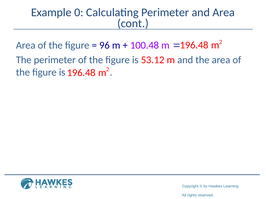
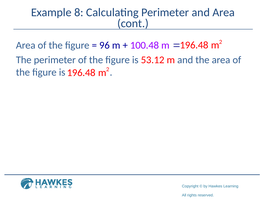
0: 0 -> 8
